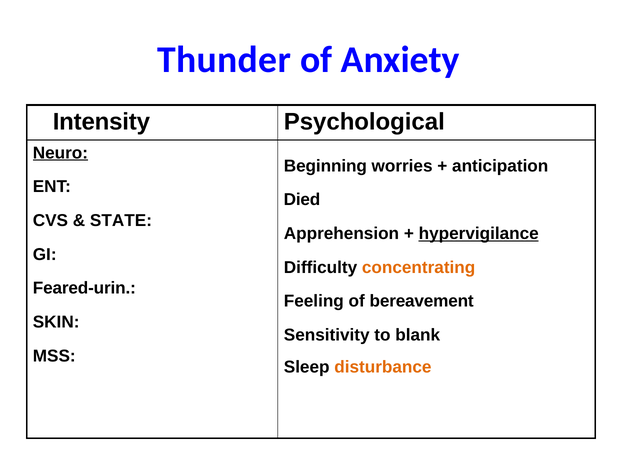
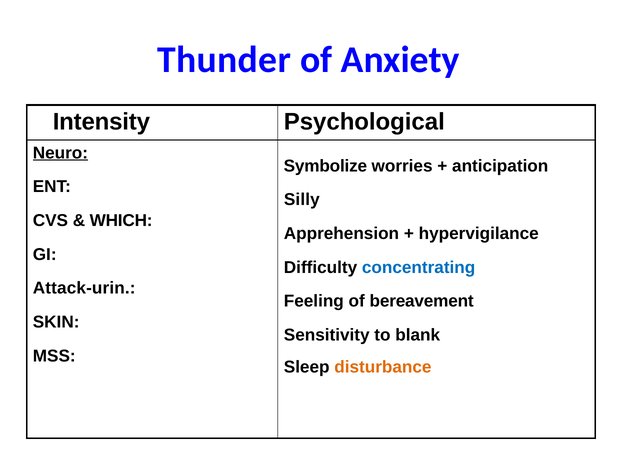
Beginning: Beginning -> Symbolize
Died: Died -> Silly
STATE: STATE -> WHICH
hypervigilance underline: present -> none
concentrating colour: orange -> blue
Feared-urin: Feared-urin -> Attack-urin
